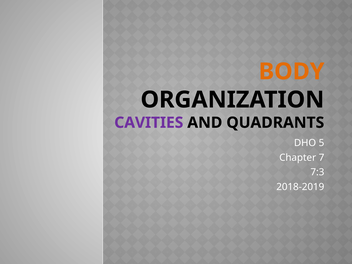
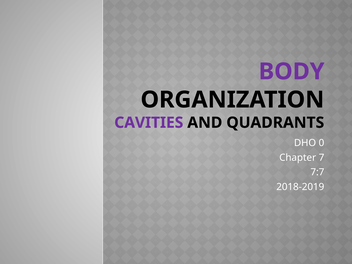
BODY colour: orange -> purple
5: 5 -> 0
7:3: 7:3 -> 7:7
